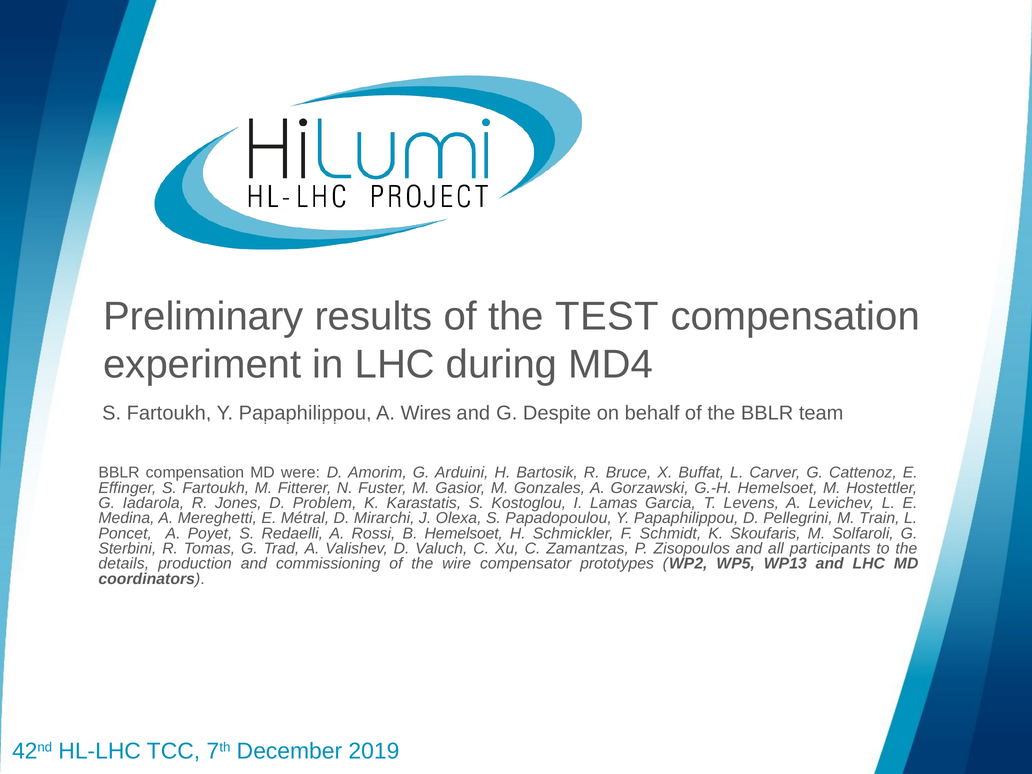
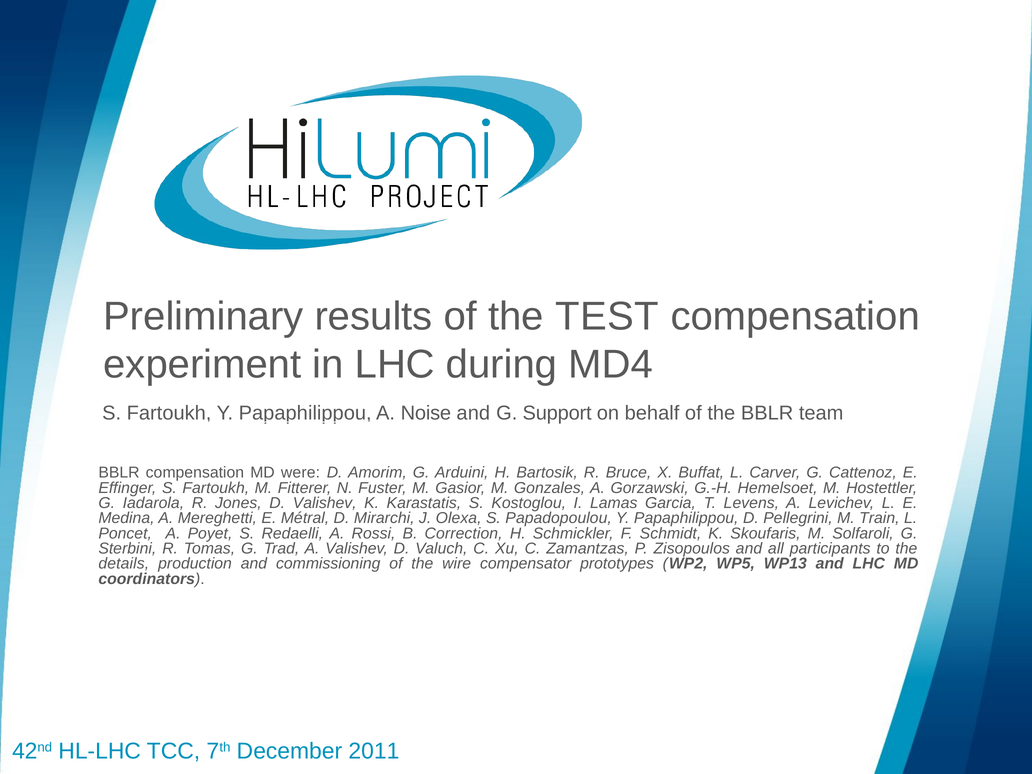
Wires: Wires -> Noise
Despite: Despite -> Support
D Problem: Problem -> Valishev
B Hemelsoet: Hemelsoet -> Correction
2019: 2019 -> 2011
